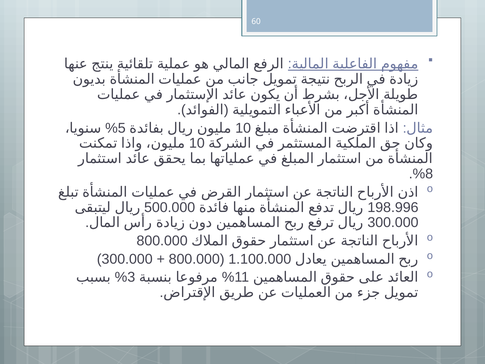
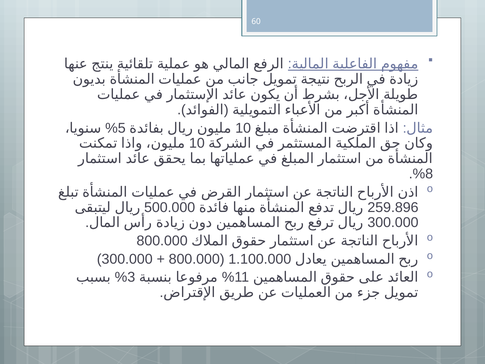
198.996: 198.996 -> 259.896
